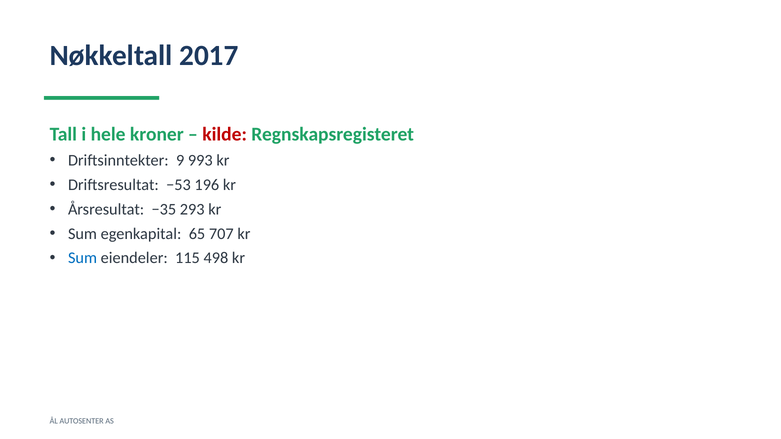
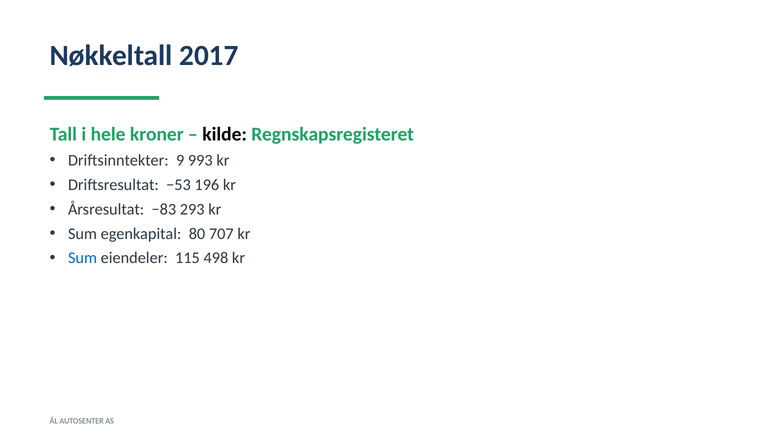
kilde colour: red -> black
−35: −35 -> −83
65: 65 -> 80
